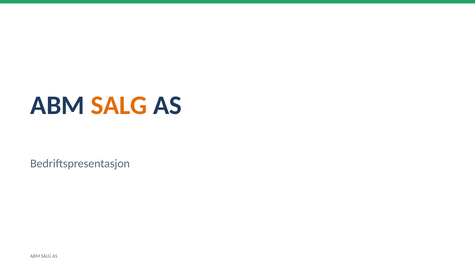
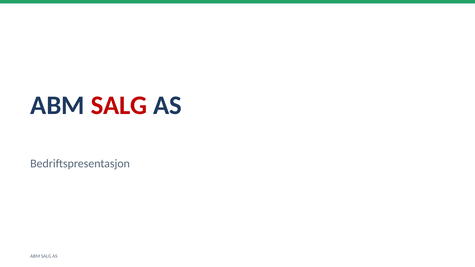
SALG at (119, 105) colour: orange -> red
